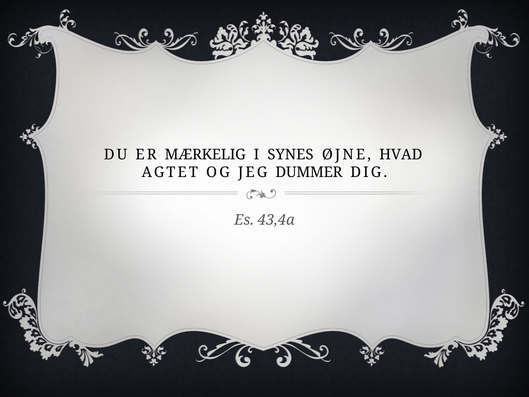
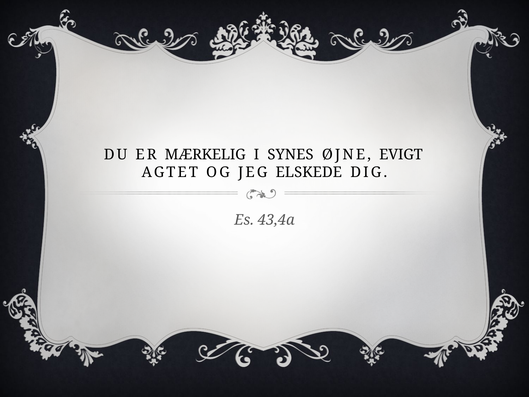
HVAD: HVAD -> EVIGT
DUMMER: DUMMER -> ELSKEDE
